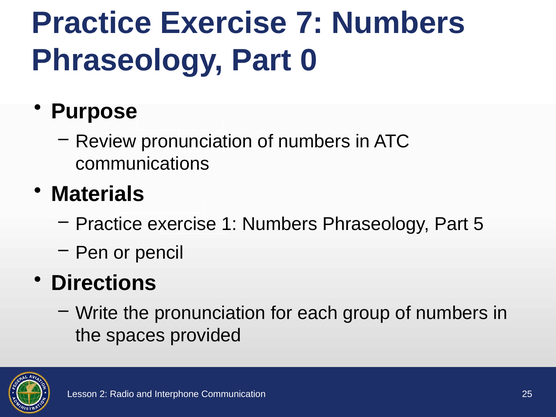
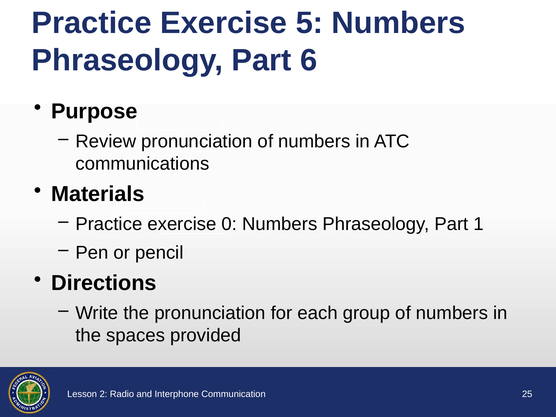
7: 7 -> 5
0: 0 -> 6
1: 1 -> 0
5: 5 -> 1
